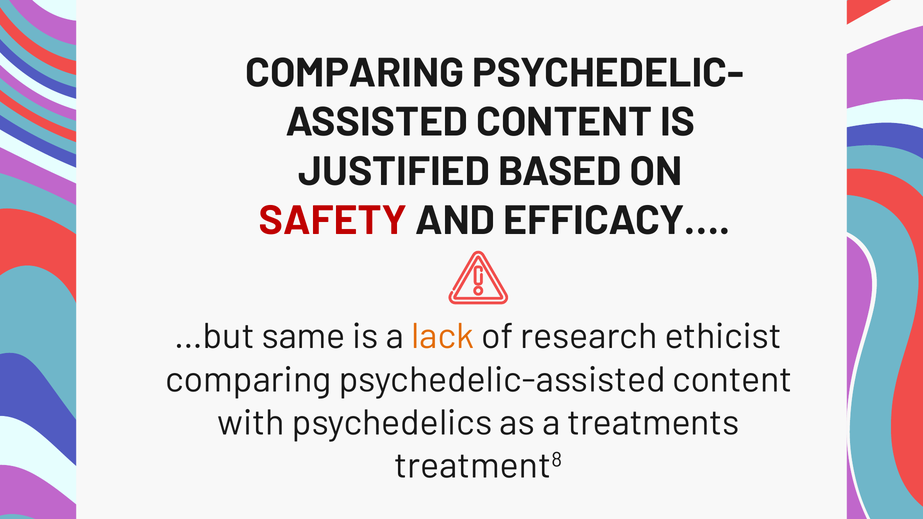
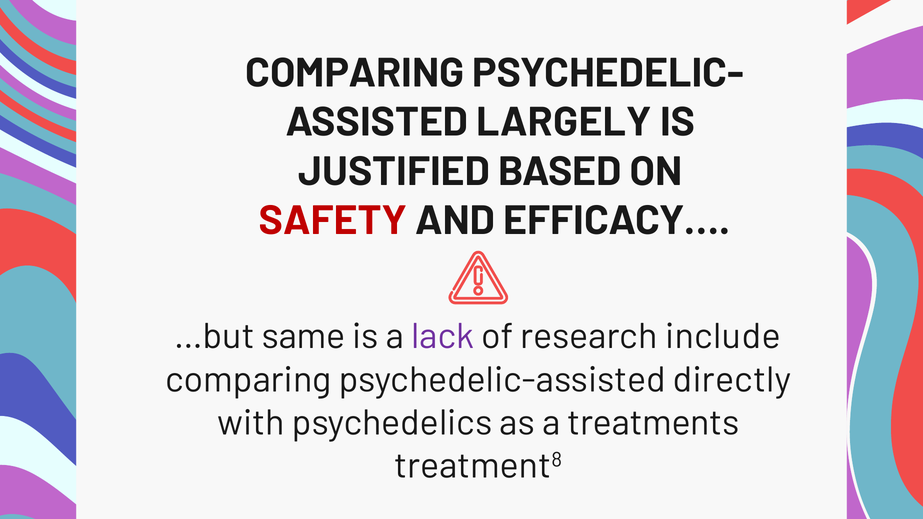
CONTENT at (564, 122): CONTENT -> LARGELY
lack colour: orange -> purple
ethicist: ethicist -> include
psychedelic-assisted content: content -> directly
